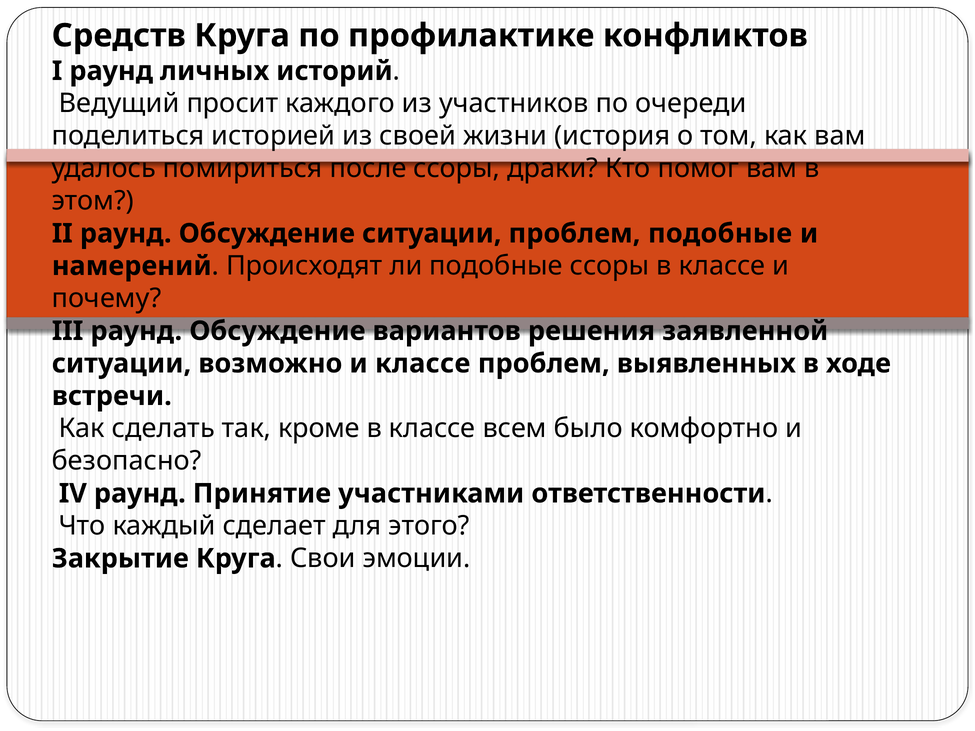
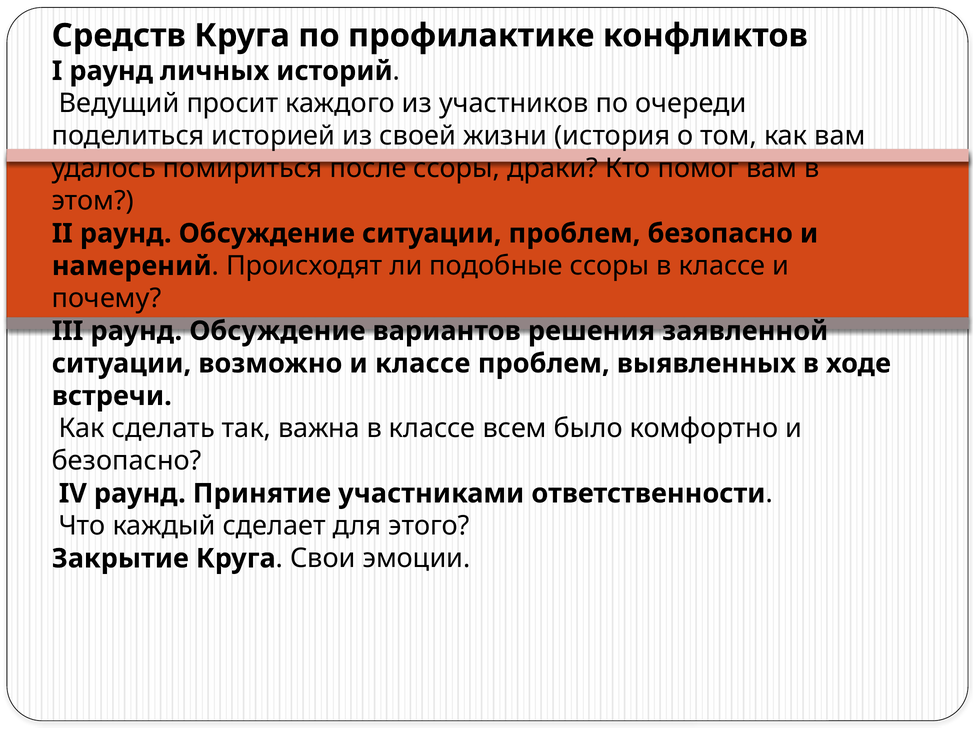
проблем подобные: подобные -> безопасно
кроме: кроме -> важна
